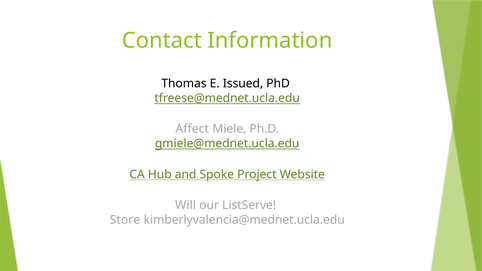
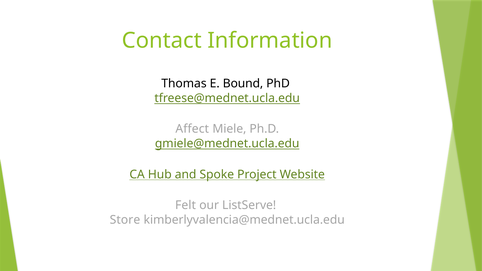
Issued: Issued -> Bound
Will: Will -> Felt
